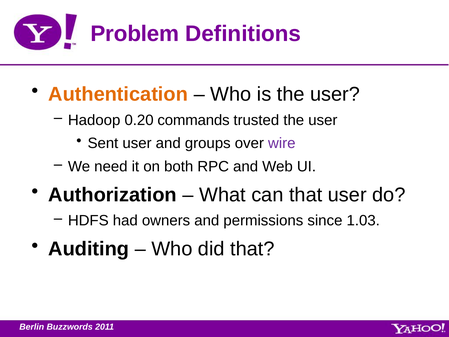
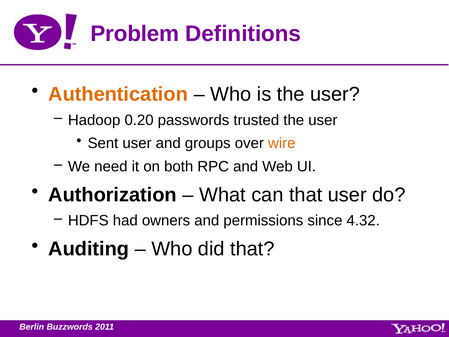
commands: commands -> passwords
wire colour: purple -> orange
1.03: 1.03 -> 4.32
